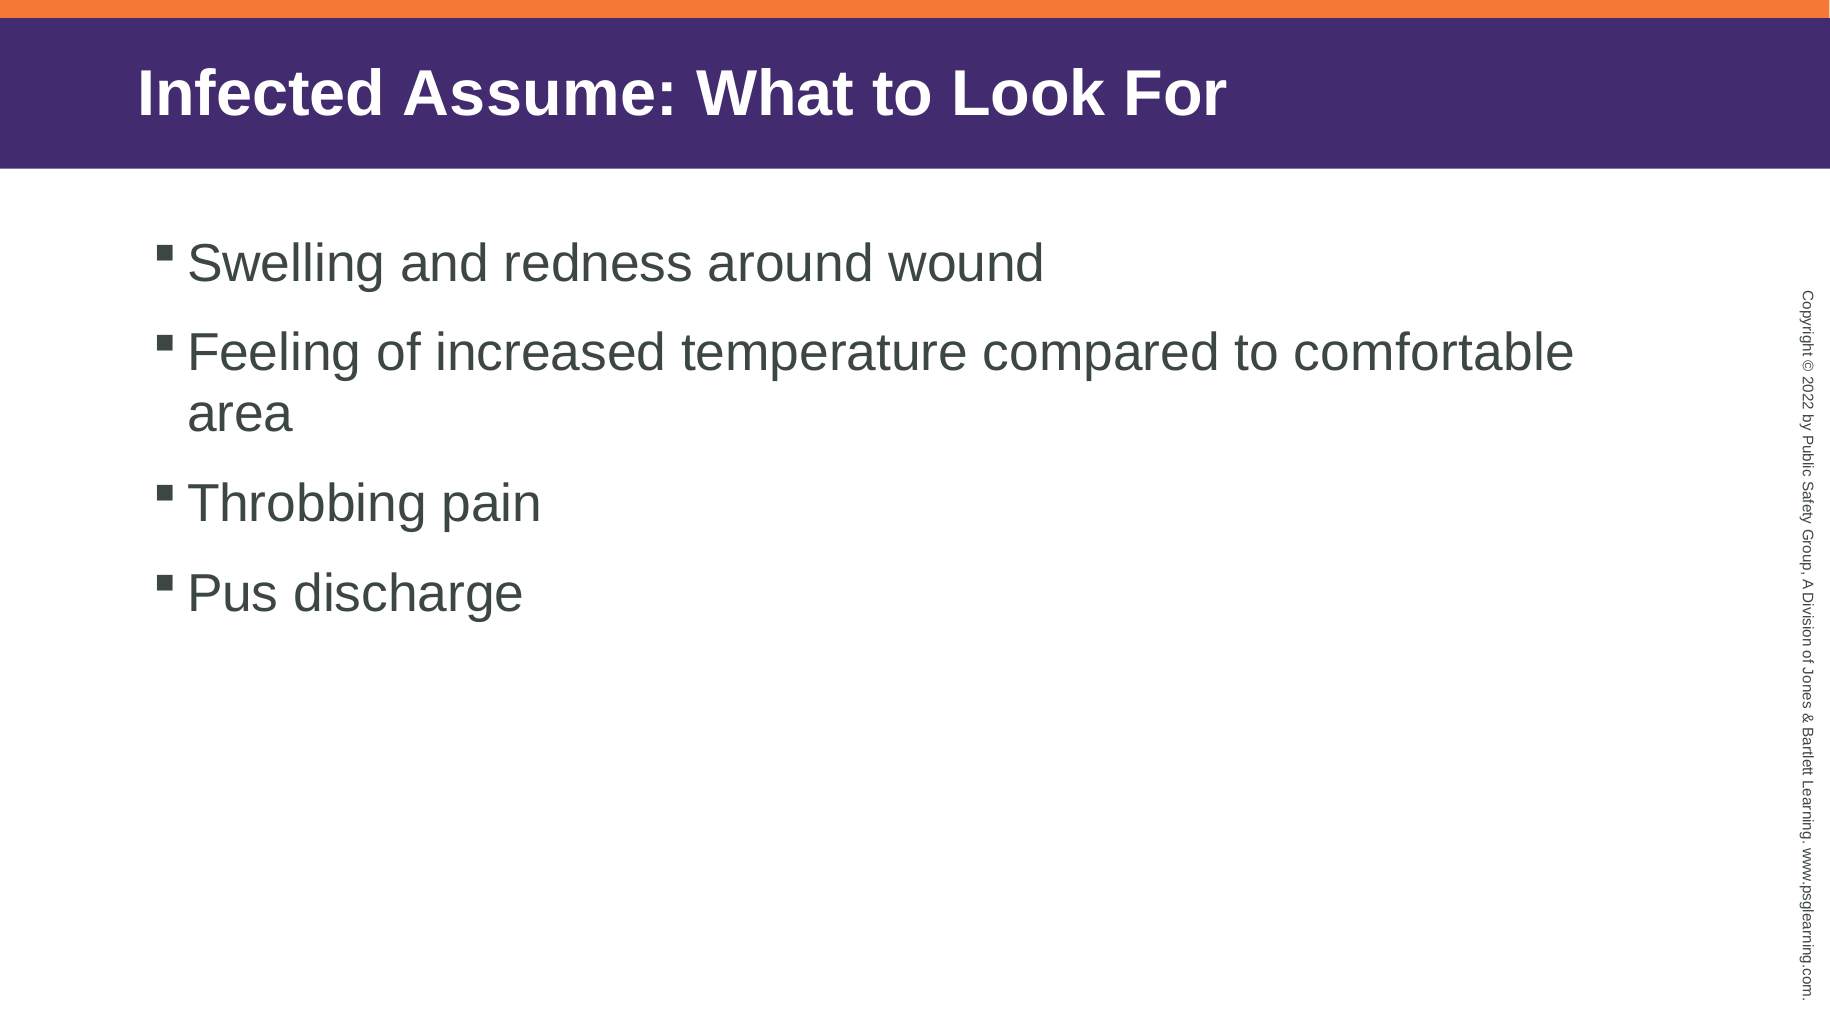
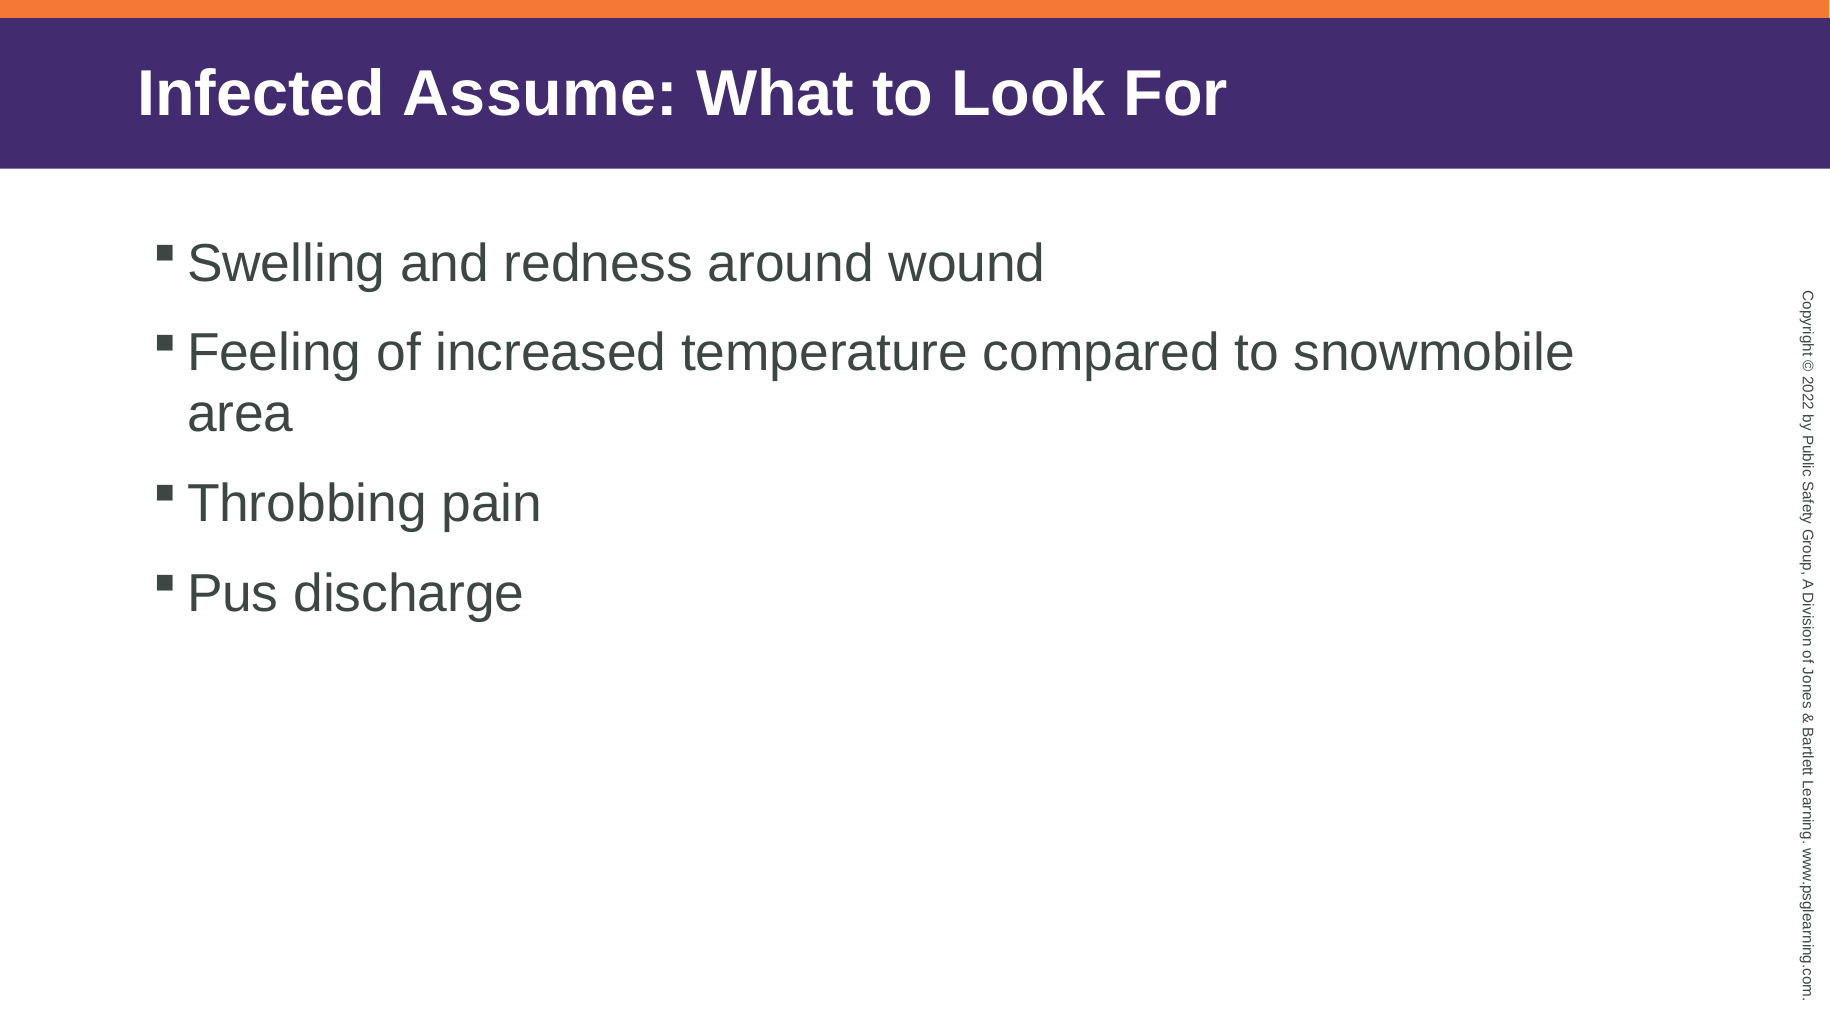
comfortable: comfortable -> snowmobile
